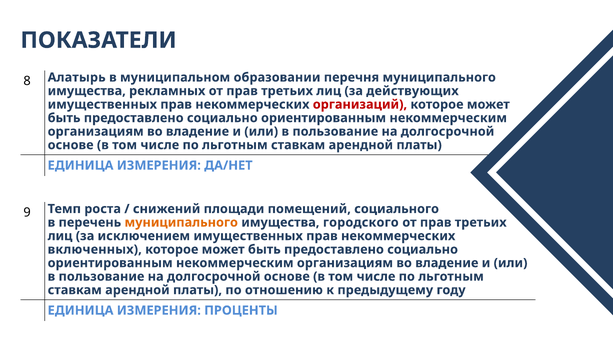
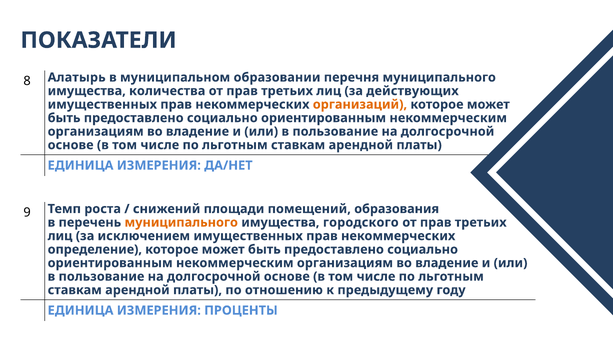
рекламных: рекламных -> количества
организаций colour: red -> orange
социального: социального -> образования
включенных: включенных -> определение
